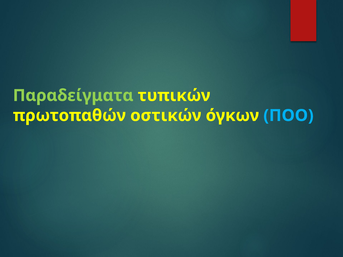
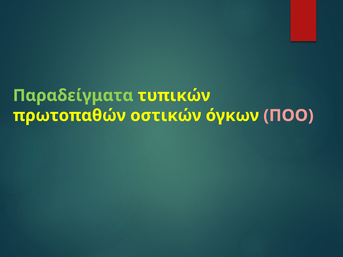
ΠΟΟ colour: light blue -> pink
